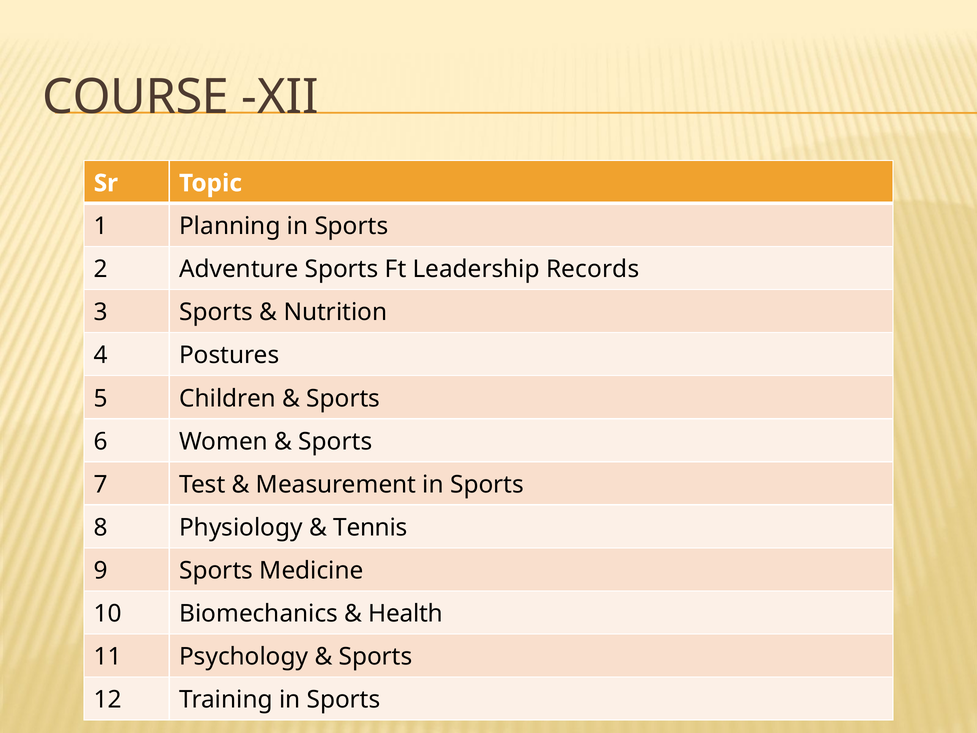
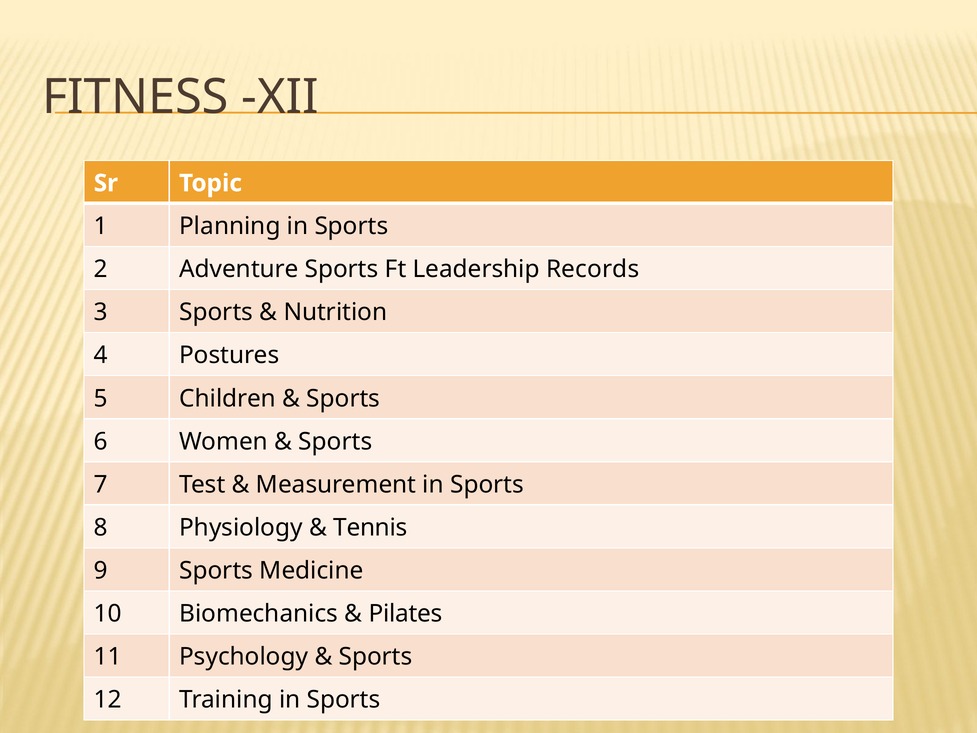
COURSE: COURSE -> FITNESS
Health: Health -> Pilates
